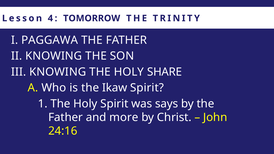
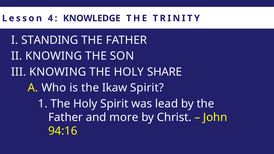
TOMORROW: TOMORROW -> KNOWLEDGE
PAGGAWA: PAGGAWA -> STANDING
says: says -> lead
24:16: 24:16 -> 94:16
